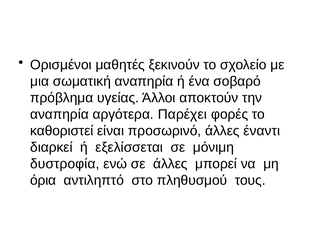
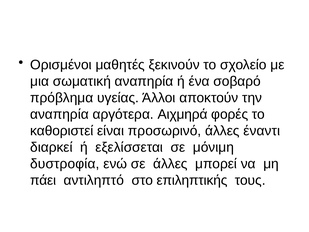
Παρέχει: Παρέχει -> Αιχμηρά
όρια: όρια -> πάει
πληθυσμού: πληθυσμού -> επιληπτικής
